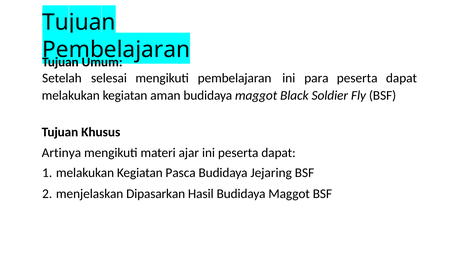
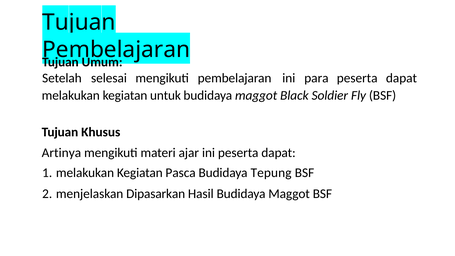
aman: aman -> untuk
Jejaring: Jejaring -> Tepung
